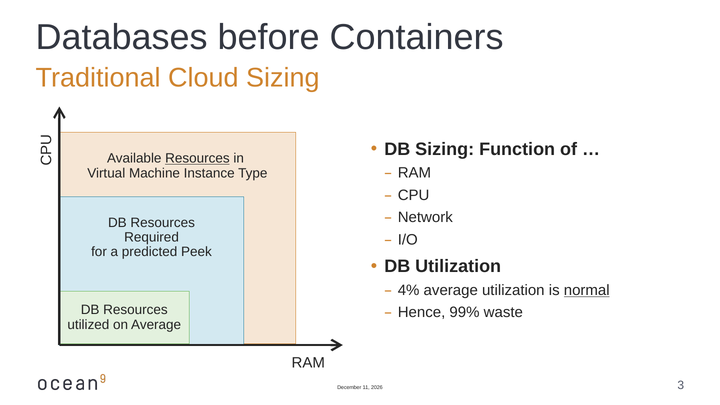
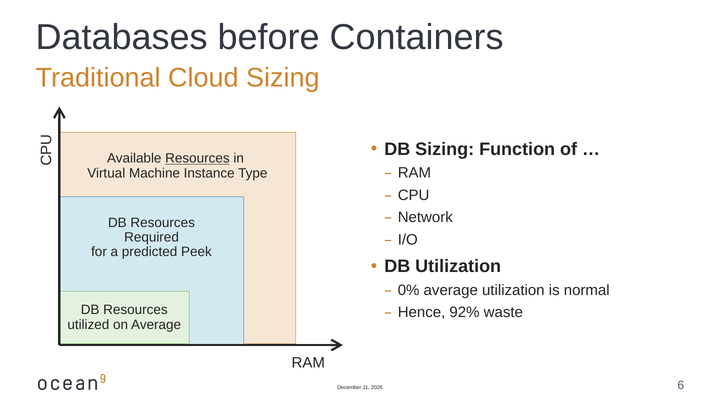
4%: 4% -> 0%
normal underline: present -> none
99%: 99% -> 92%
3: 3 -> 6
